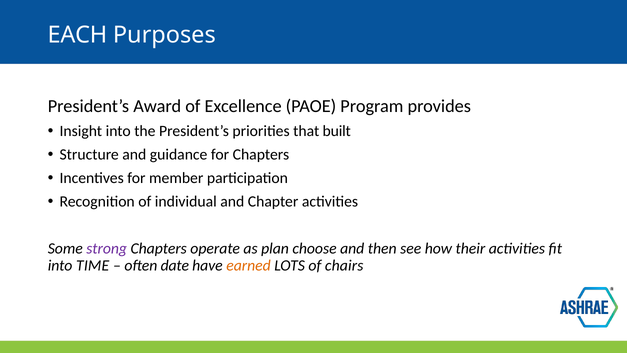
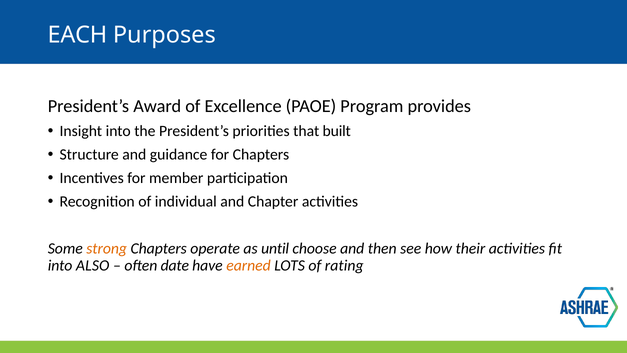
strong colour: purple -> orange
plan: plan -> until
TIME: TIME -> ALSO
chairs: chairs -> rating
